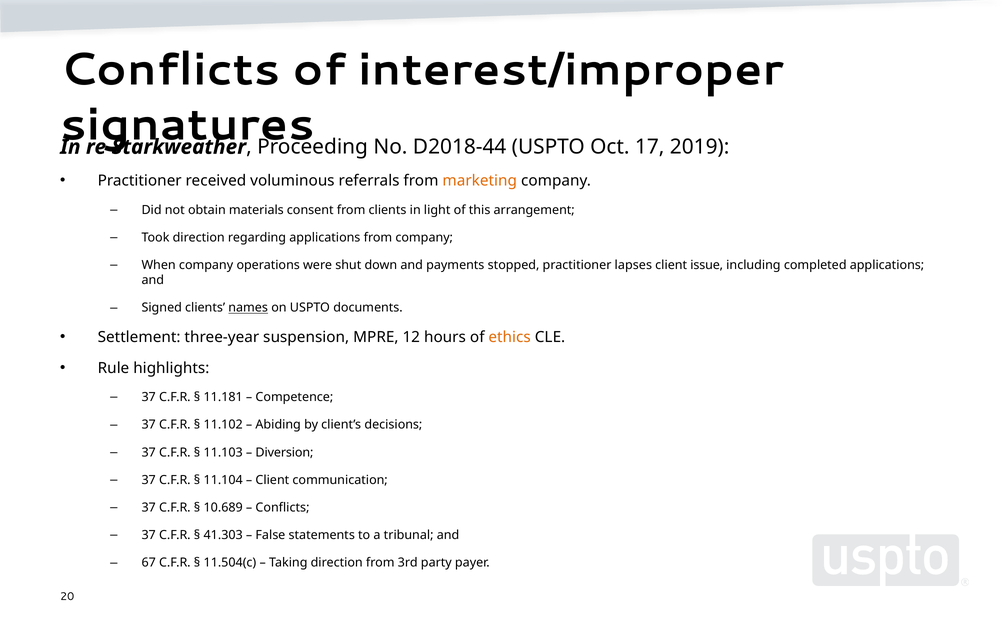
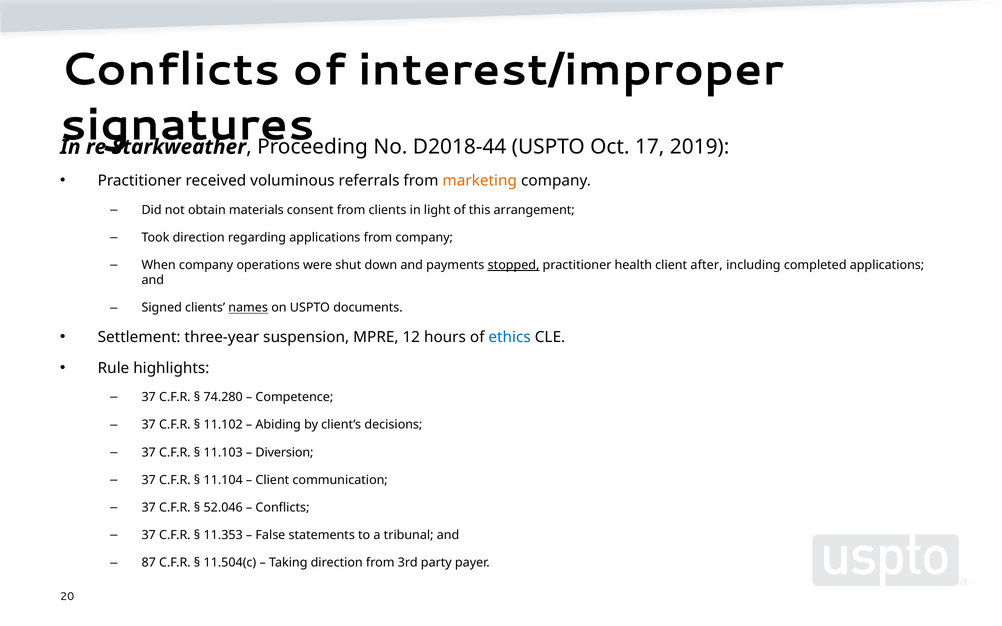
stopped underline: none -> present
lapses: lapses -> health
issue: issue -> after
ethics colour: orange -> blue
11.181: 11.181 -> 74.280
10.689: 10.689 -> 52.046
41.303: 41.303 -> 11.353
67: 67 -> 87
